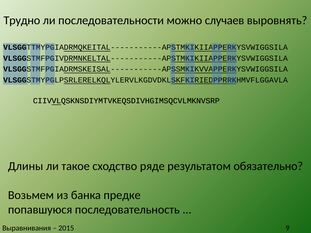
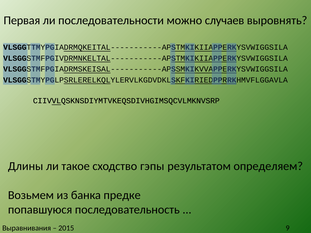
Трудно: Трудно -> Первая
ряде: ряде -> гэпы
обязательно: обязательно -> определяем
